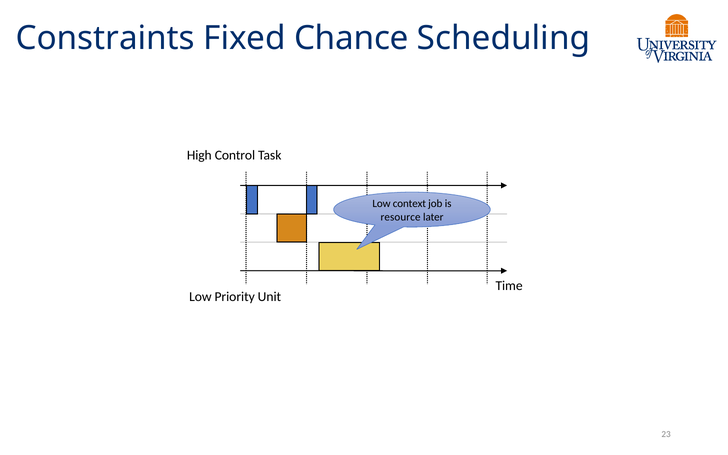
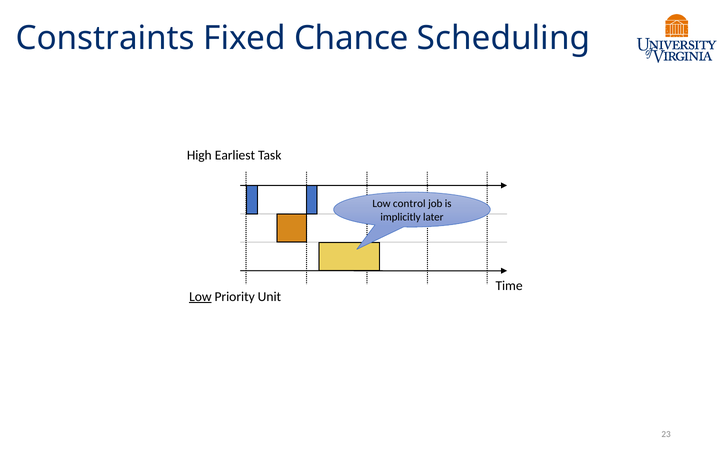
Control: Control -> Earliest
context: context -> control
resource: resource -> implicitly
Low at (200, 297) underline: none -> present
